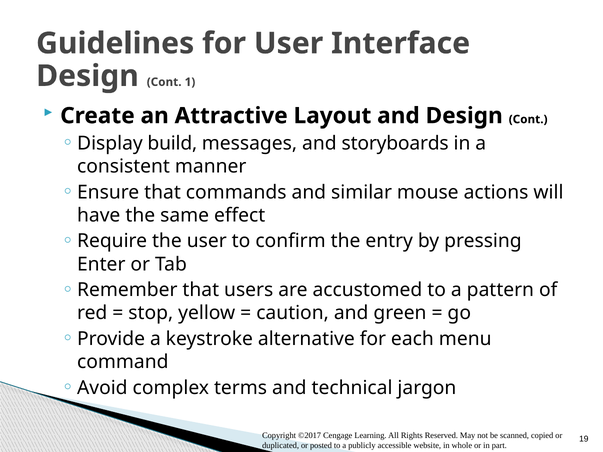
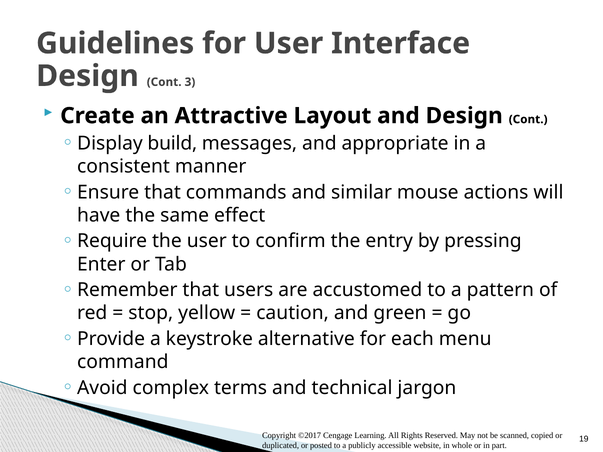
1: 1 -> 3
storyboards: storyboards -> appropriate
